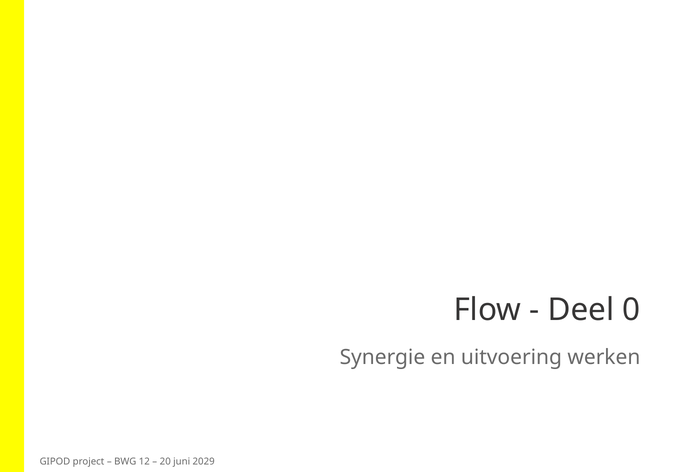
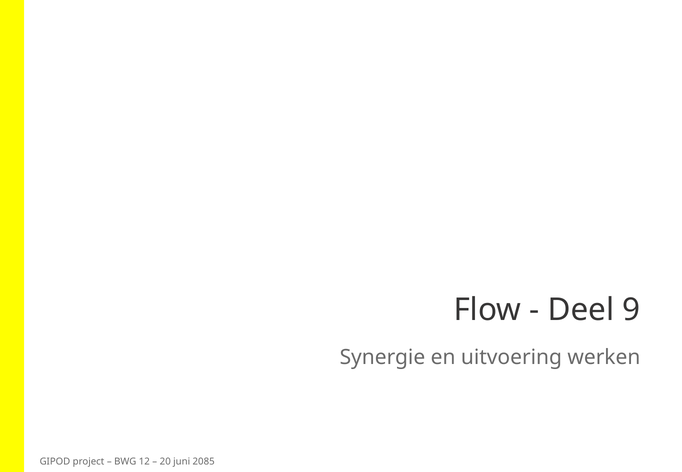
0: 0 -> 9
2029: 2029 -> 2085
